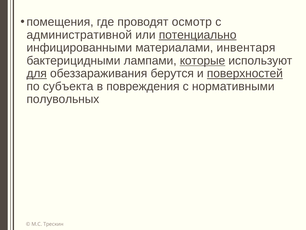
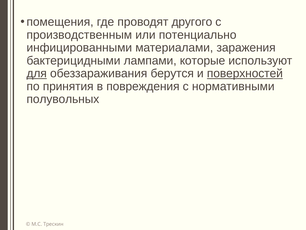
осмотр: осмотр -> другого
административной: административной -> производственным
потенциально underline: present -> none
инвентаря: инвентаря -> заражения
которые underline: present -> none
субъекта: субъекта -> принятия
